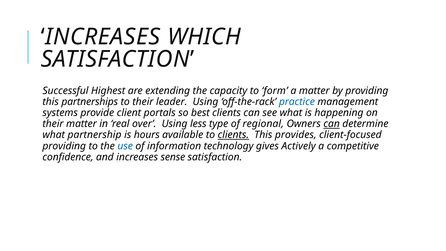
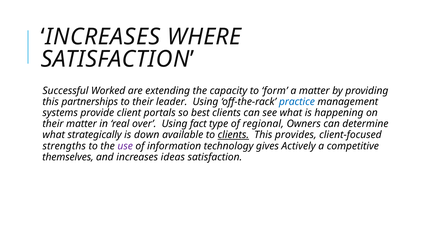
WHICH: WHICH -> WHERE
Highest: Highest -> Worked
less: less -> fact
can at (332, 124) underline: present -> none
partnership: partnership -> strategically
hours: hours -> down
providing at (64, 146): providing -> strengths
use colour: blue -> purple
confidence: confidence -> themselves
sense: sense -> ideas
